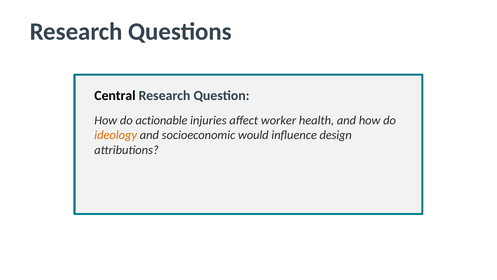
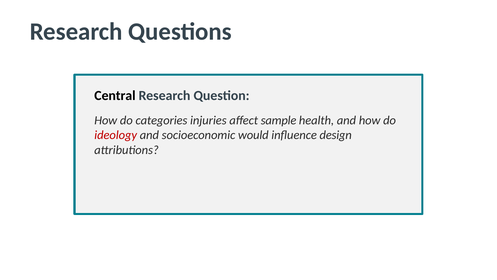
actionable: actionable -> categories
worker: worker -> sample
ideology colour: orange -> red
